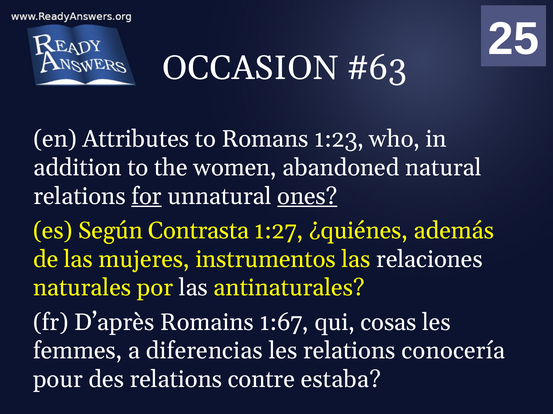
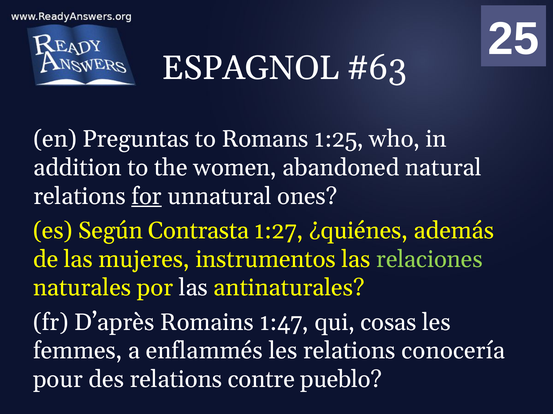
OCCASION: OCCASION -> ESPAGNOL
Attributes: Attributes -> Preguntas
1:23: 1:23 -> 1:25
ones underline: present -> none
relaciones colour: white -> light green
1:67: 1:67 -> 1:47
diferencias: diferencias -> enflammés
estaba: estaba -> pueblo
